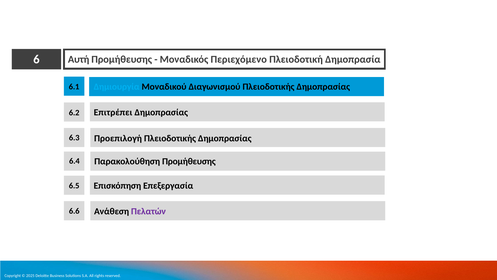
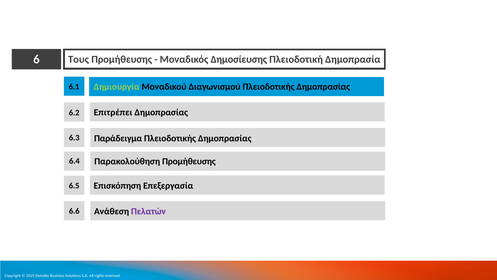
Αυτή: Αυτή -> Τους
Περιεχόμενο: Περιεχόμενο -> Δημοσίευσης
Δημιουργία colour: light blue -> light green
Προεπιλογή: Προεπιλογή -> Παράδειγμα
